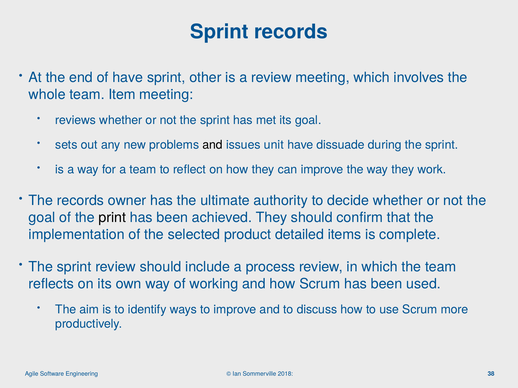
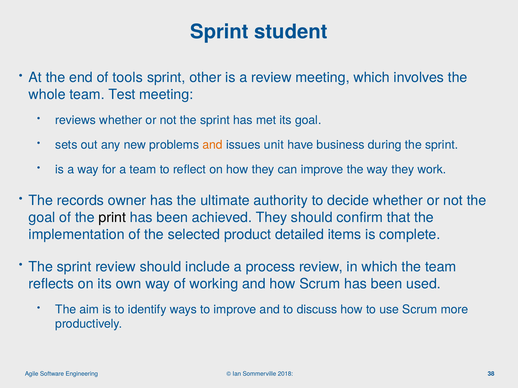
Sprint records: records -> student
of have: have -> tools
Item: Item -> Test
and at (213, 145) colour: black -> orange
dissuade: dissuade -> business
